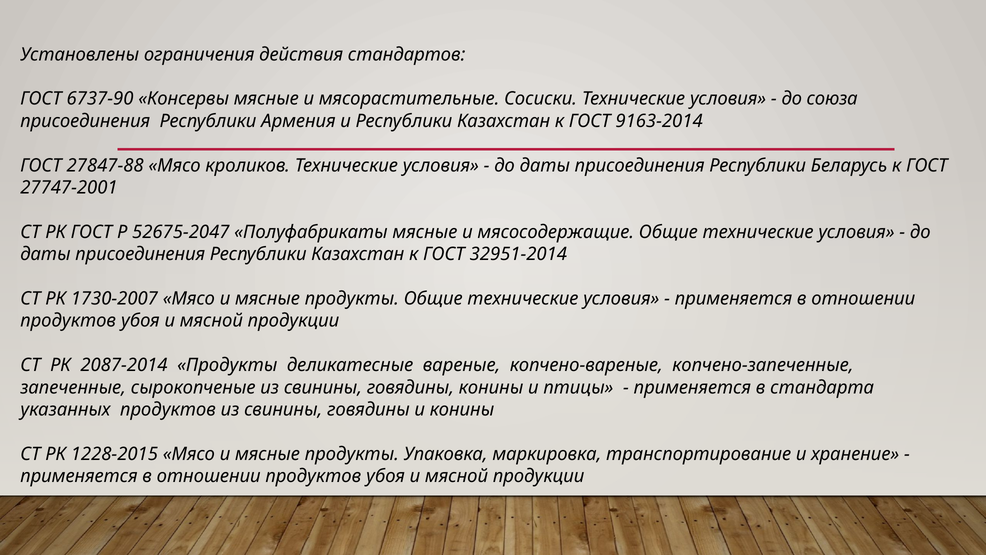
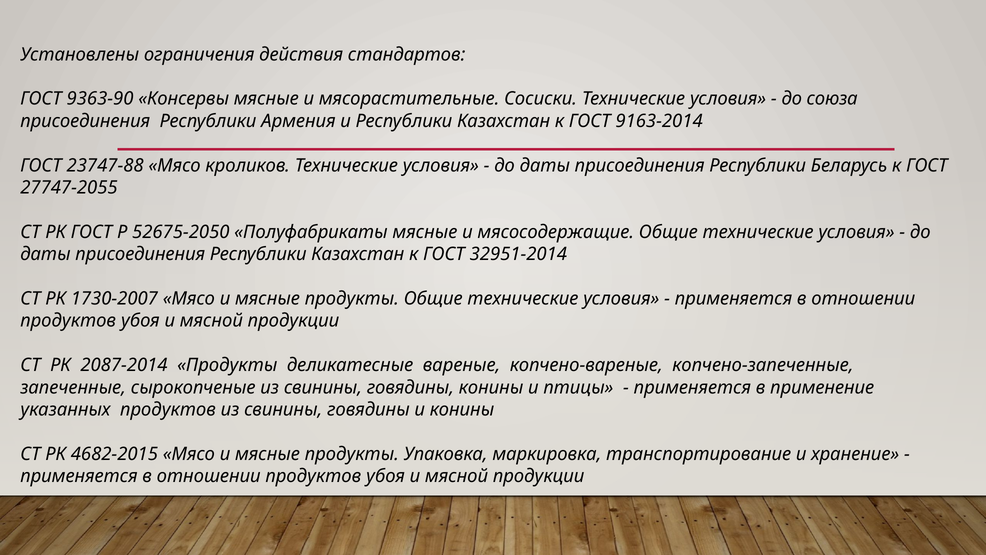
6737-90: 6737-90 -> 9363-90
27847-88: 27847-88 -> 23747-88
27747-2001: 27747-2001 -> 27747-2055
52675-2047: 52675-2047 -> 52675-2050
стандарта: стандарта -> применение
1228-2015: 1228-2015 -> 4682-2015
